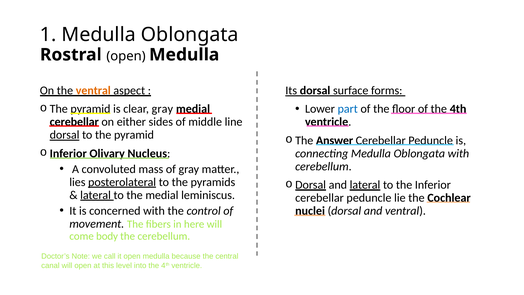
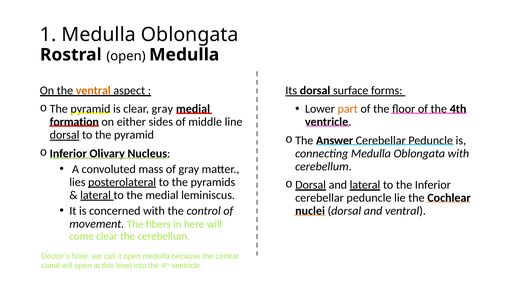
part colour: blue -> orange
cerebellar at (74, 122): cerebellar -> formation
come body: body -> clear
